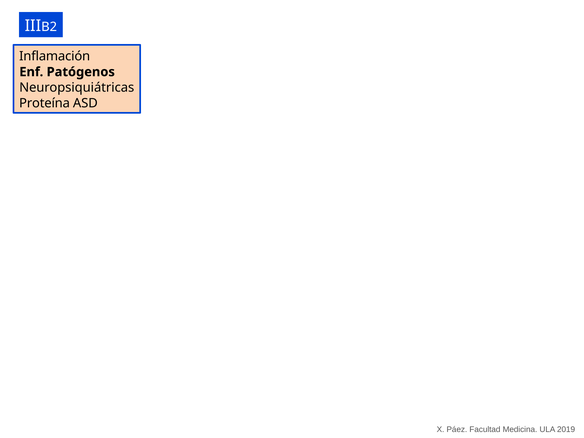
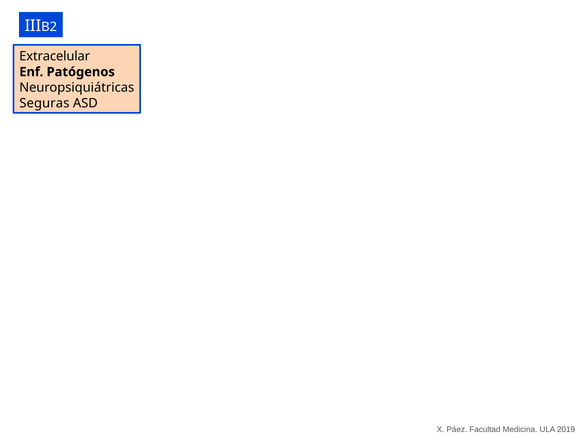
Inflamación: Inflamación -> Extracelular
Proteína: Proteína -> Seguras
